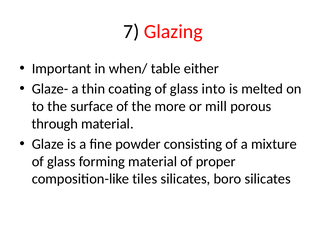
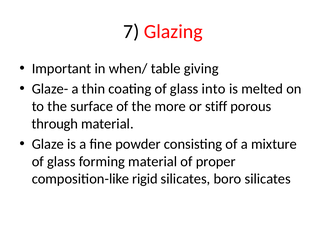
either: either -> giving
mill: mill -> stiff
tiles: tiles -> rigid
